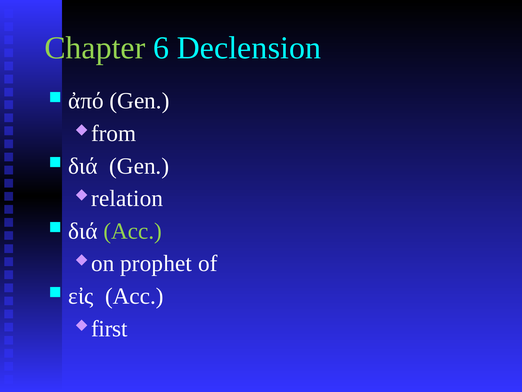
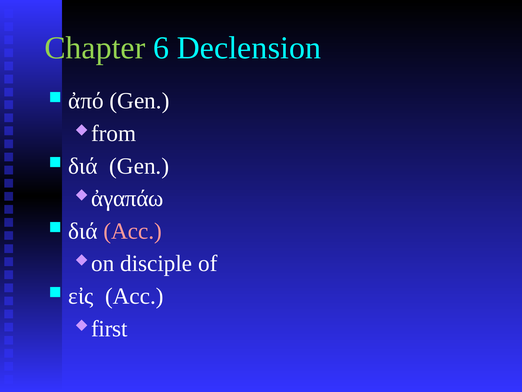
relation: relation -> ἀγαπάω
Acc at (133, 231) colour: light green -> pink
prophet: prophet -> disciple
